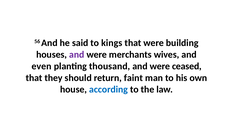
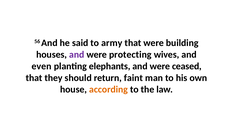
kings: kings -> army
merchants: merchants -> protecting
thousand: thousand -> elephants
according colour: blue -> orange
